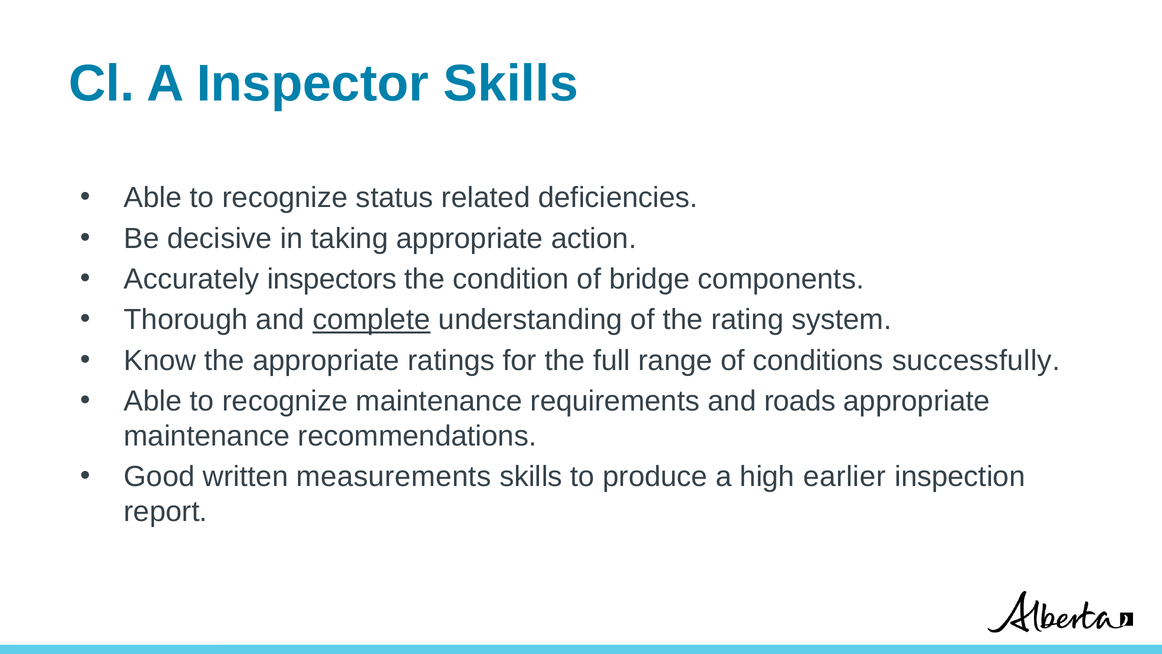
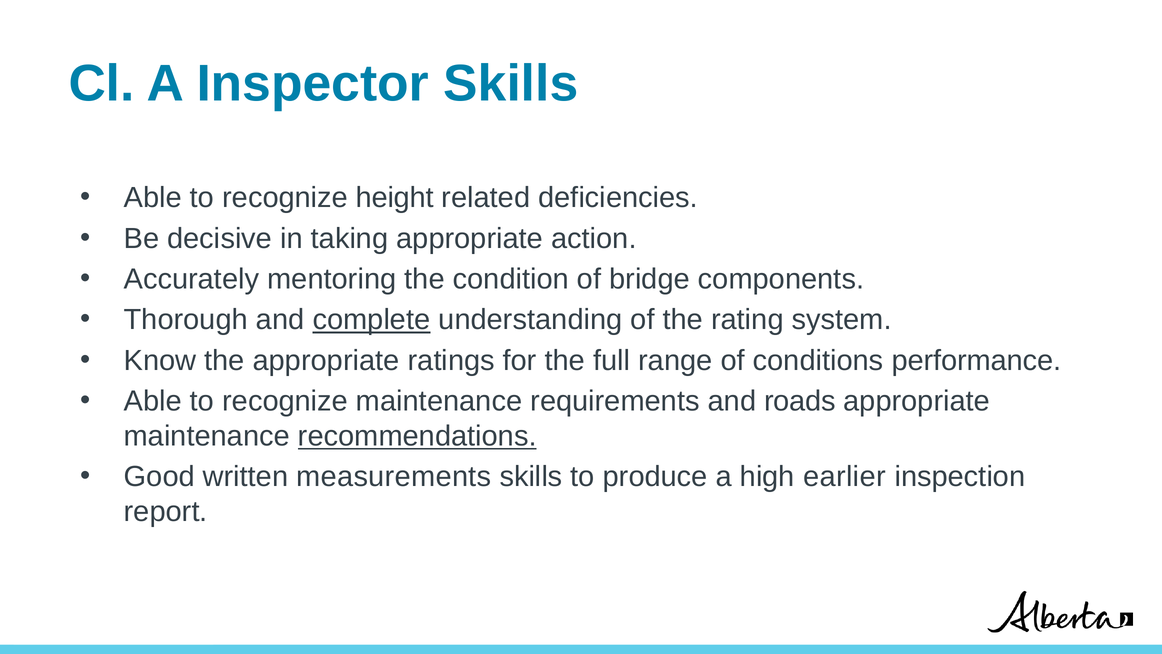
status: status -> height
inspectors: inspectors -> mentoring
successfully: successfully -> performance
recommendations underline: none -> present
